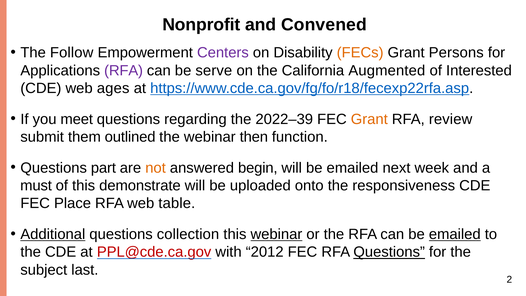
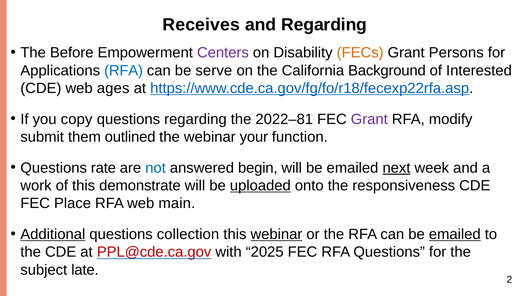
Nonprofit: Nonprofit -> Receives
and Convened: Convened -> Regarding
Follow: Follow -> Before
RFA at (124, 70) colour: purple -> blue
Augmented: Augmented -> Background
meet: meet -> copy
2022–39: 2022–39 -> 2022–81
Grant at (369, 119) colour: orange -> purple
review: review -> modify
then: then -> your
part: part -> rate
not colour: orange -> blue
next underline: none -> present
must: must -> work
uploaded underline: none -> present
table: table -> main
2012: 2012 -> 2025
Questions at (389, 252) underline: present -> none
last: last -> late
